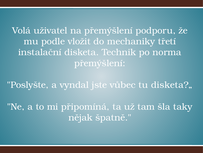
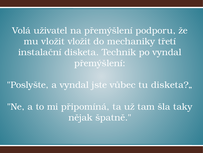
mu podle: podle -> vložit
po norma: norma -> vyndal
